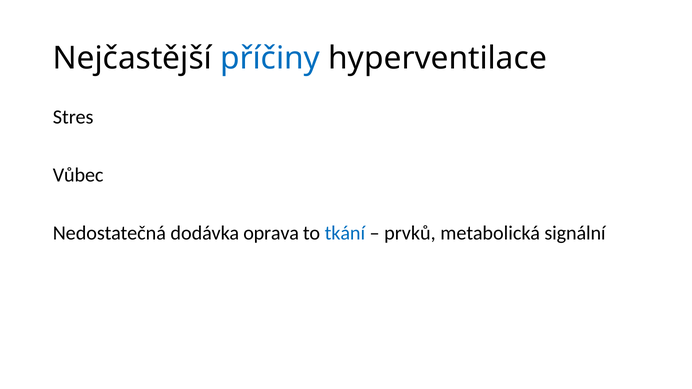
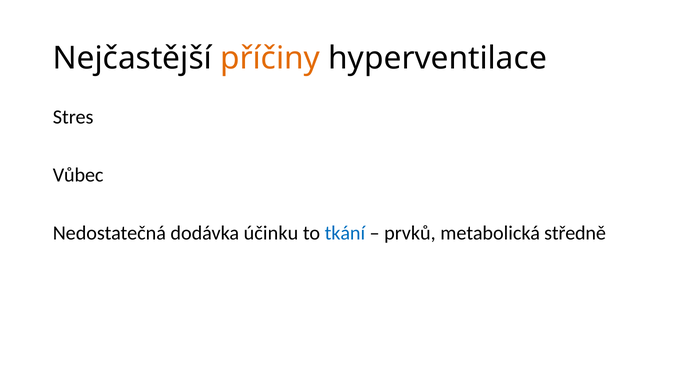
příčiny colour: blue -> orange
oprava: oprava -> účinku
signální: signální -> středně
